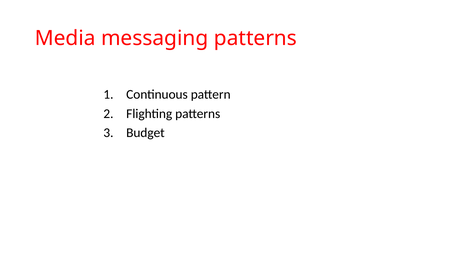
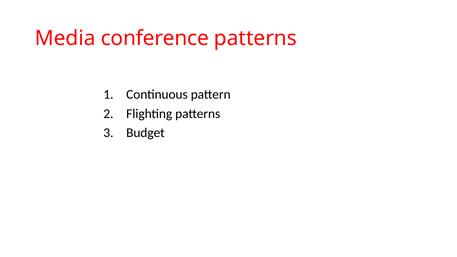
messaging: messaging -> conference
